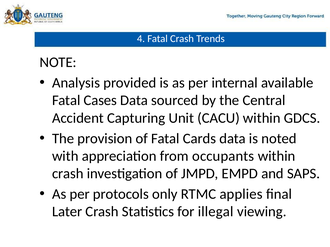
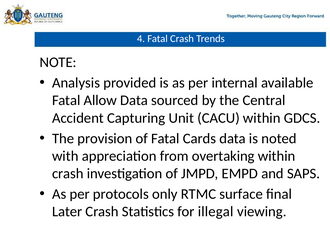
Cases: Cases -> Allow
occupants: occupants -> overtaking
applies: applies -> surface
